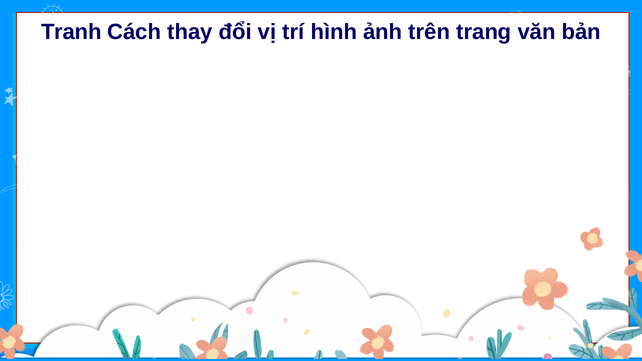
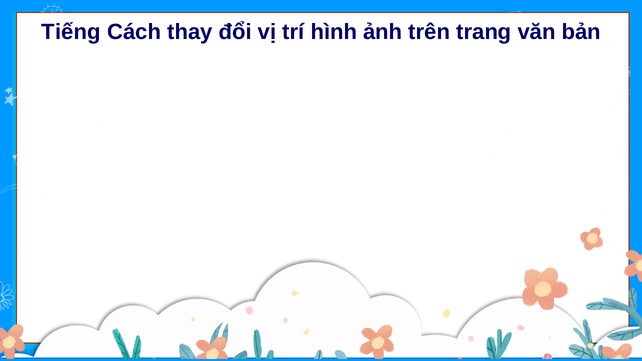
Tranh: Tranh -> Tiếng
